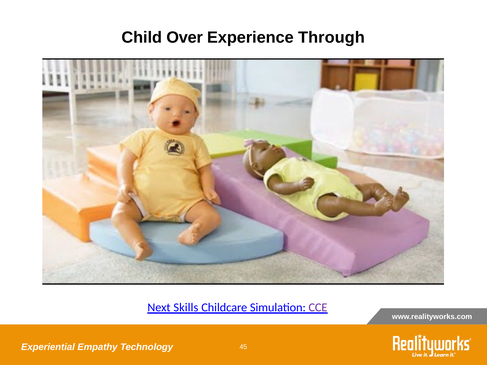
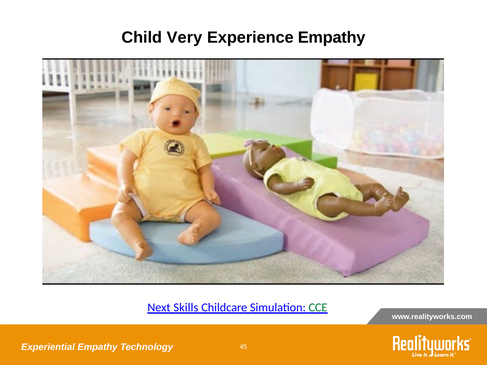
Over: Over -> Very
Experience Through: Through -> Empathy
CCE colour: purple -> green
